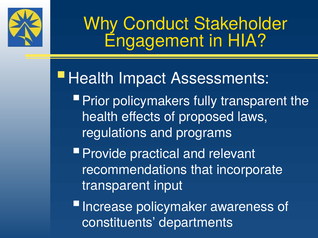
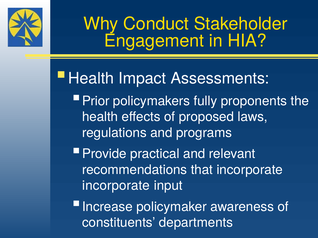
fully transparent: transparent -> proponents
transparent at (116, 186): transparent -> incorporate
